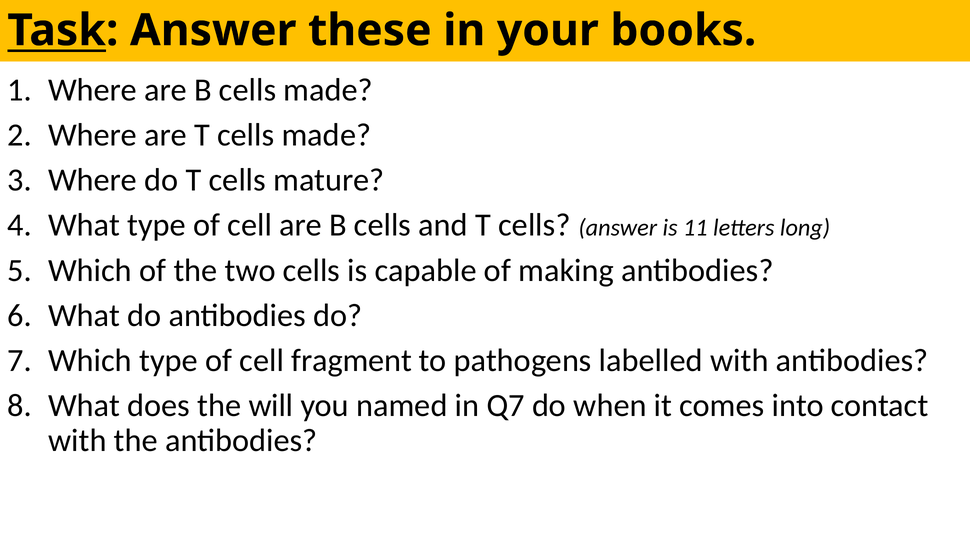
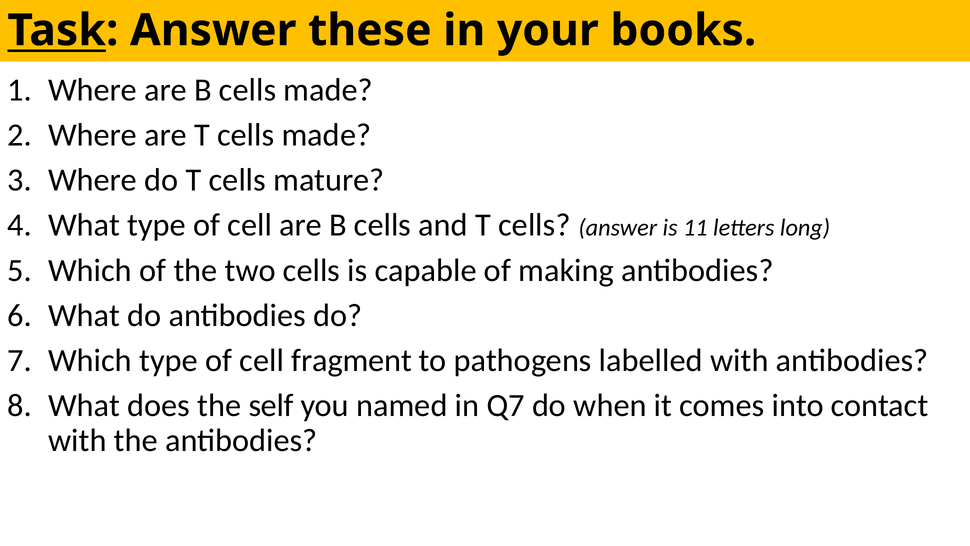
will: will -> self
